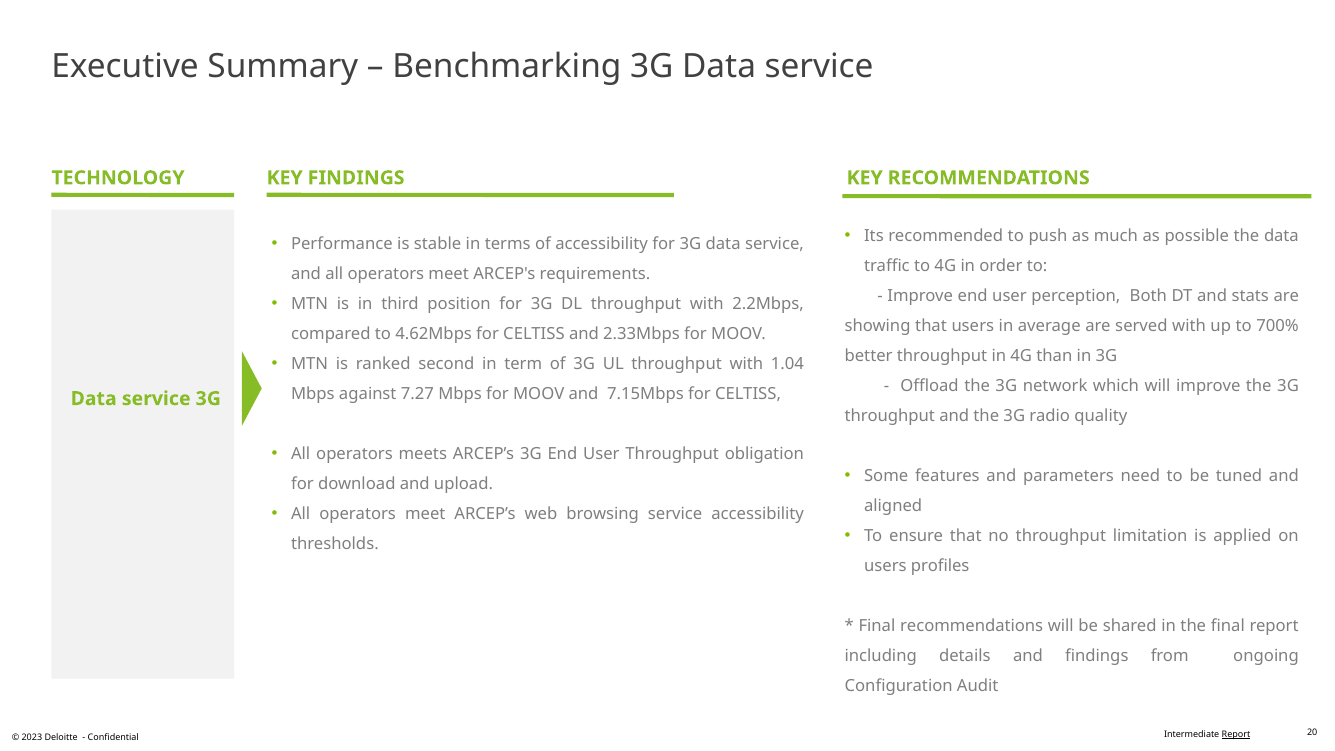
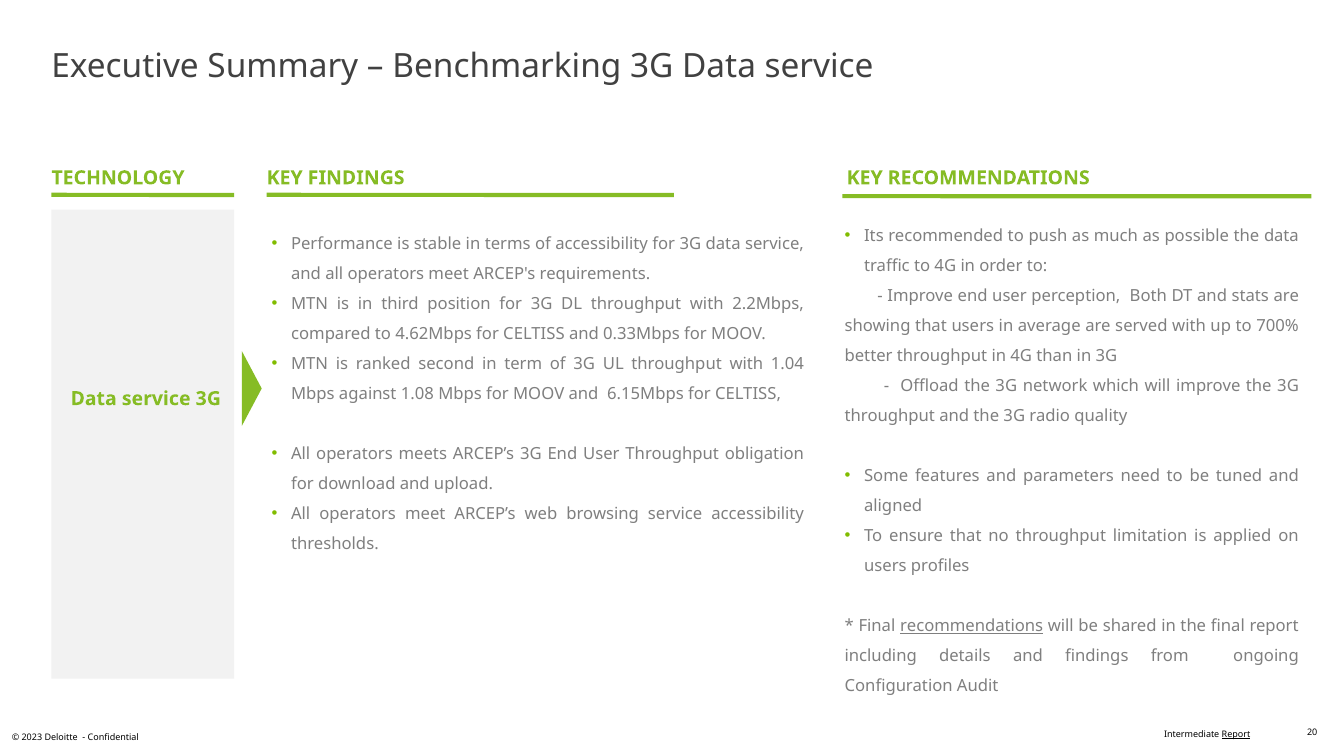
2.33Mbps: 2.33Mbps -> 0.33Mbps
7.27: 7.27 -> 1.08
7.15Mbps: 7.15Mbps -> 6.15Mbps
recommendations at (972, 626) underline: none -> present
